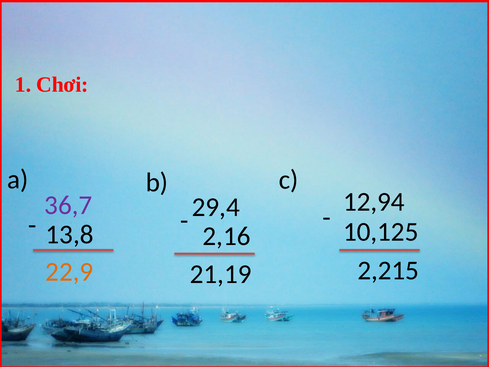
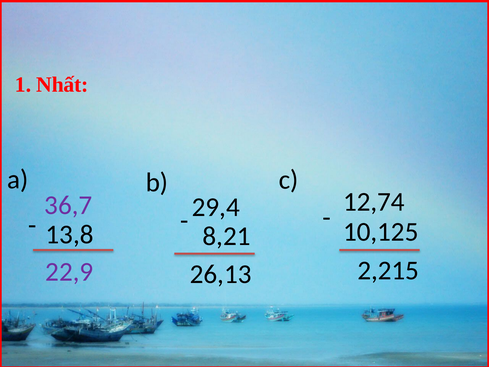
Chơi: Chơi -> Nhất
12,94: 12,94 -> 12,74
2,16: 2,16 -> 8,21
22,9 colour: orange -> purple
21,19: 21,19 -> 26,13
